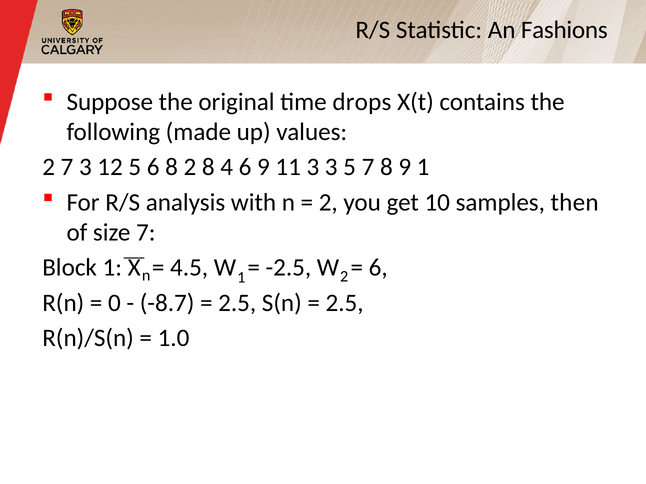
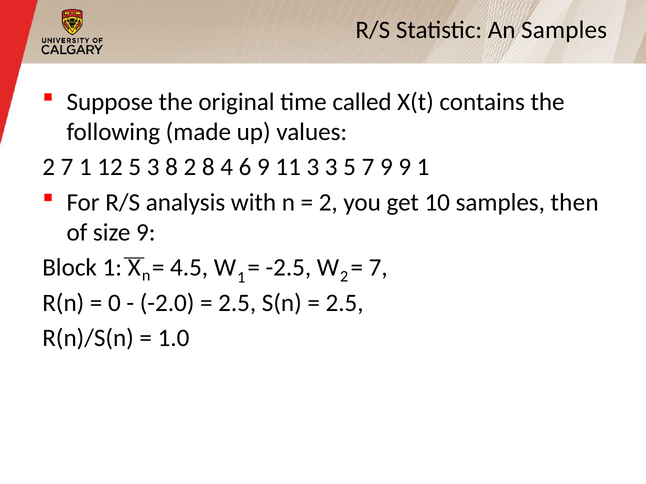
An Fashions: Fashions -> Samples
drops: drops -> called
7 3: 3 -> 1
5 6: 6 -> 3
7 8: 8 -> 9
size 7: 7 -> 9
6 at (378, 268): 6 -> 7
-8.7: -8.7 -> -2.0
